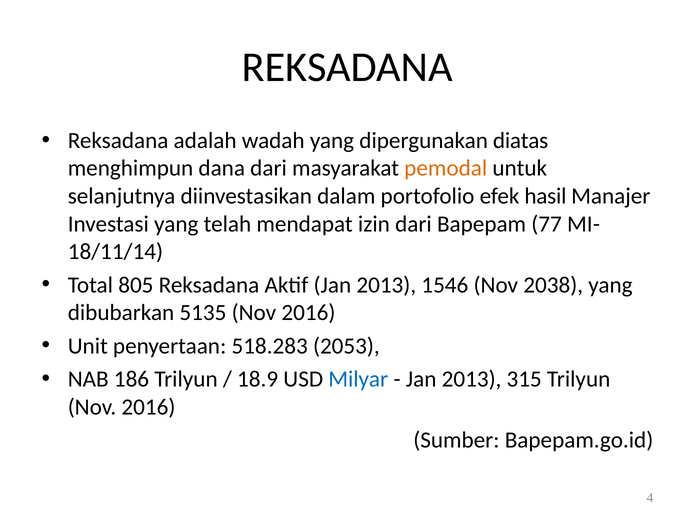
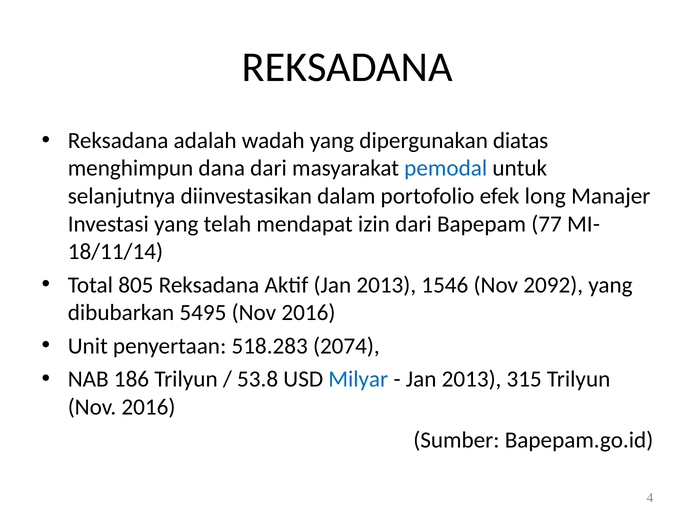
pemodal colour: orange -> blue
hasil: hasil -> long
2038: 2038 -> 2092
5135: 5135 -> 5495
2053: 2053 -> 2074
18.9: 18.9 -> 53.8
